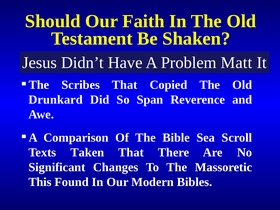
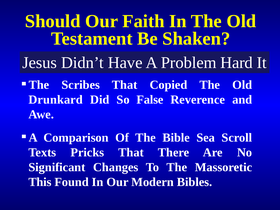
Matt: Matt -> Hard
Span: Span -> False
Taken: Taken -> Pricks
